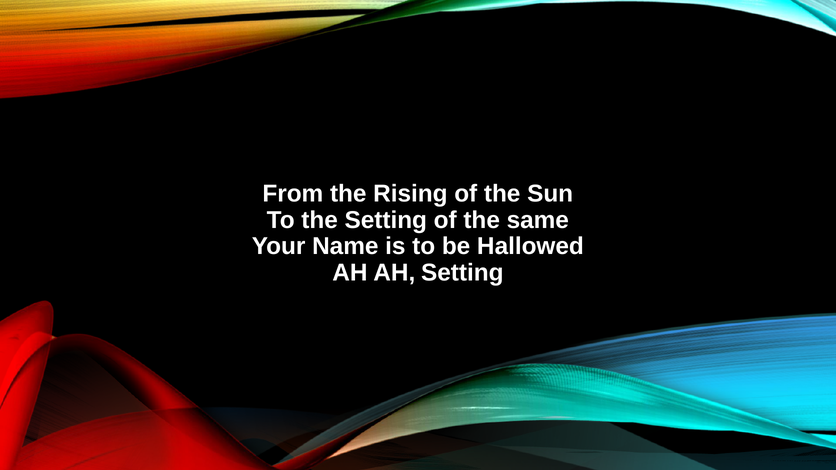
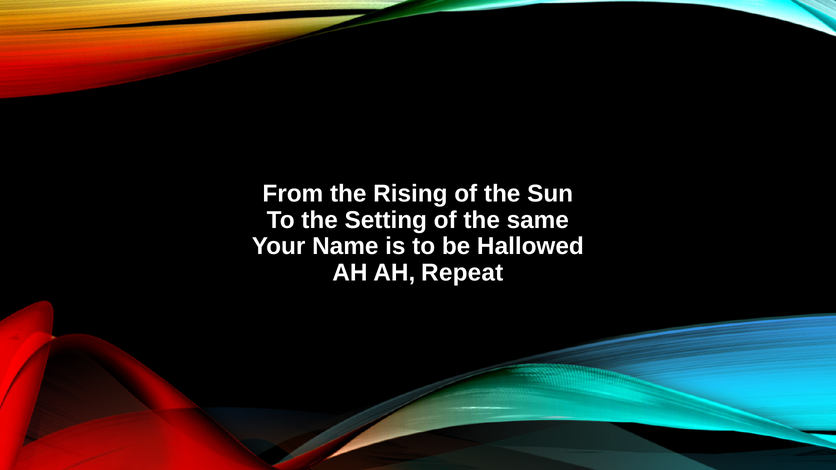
AH Setting: Setting -> Repeat
